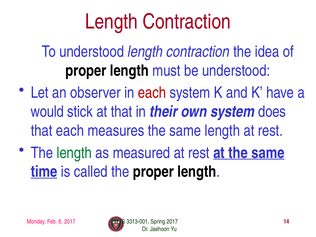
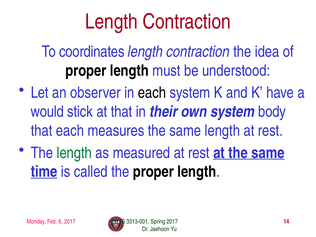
To understood: understood -> coordinates
each at (152, 93) colour: red -> black
does: does -> body
